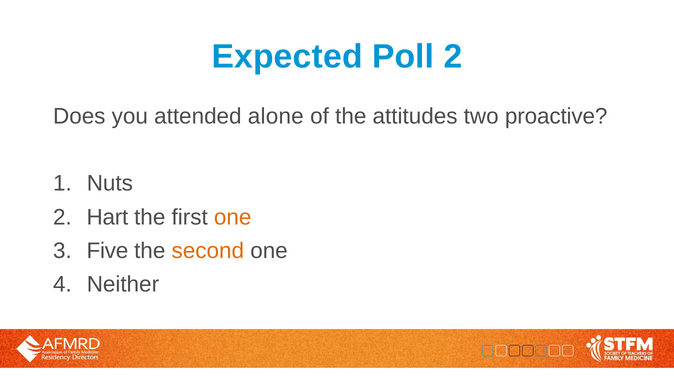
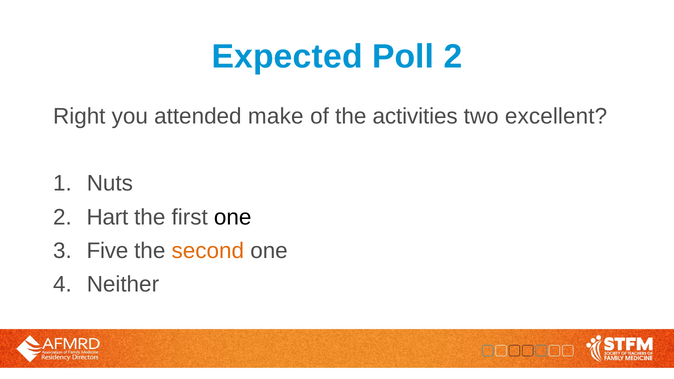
Does: Does -> Right
alone: alone -> make
attitudes: attitudes -> activities
proactive: proactive -> excellent
one at (233, 217) colour: orange -> black
